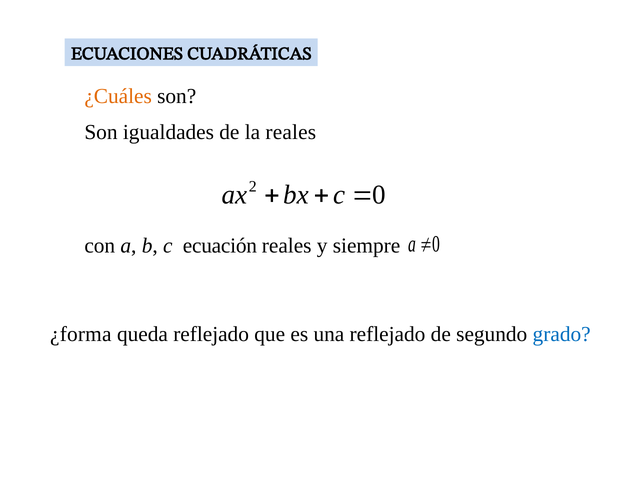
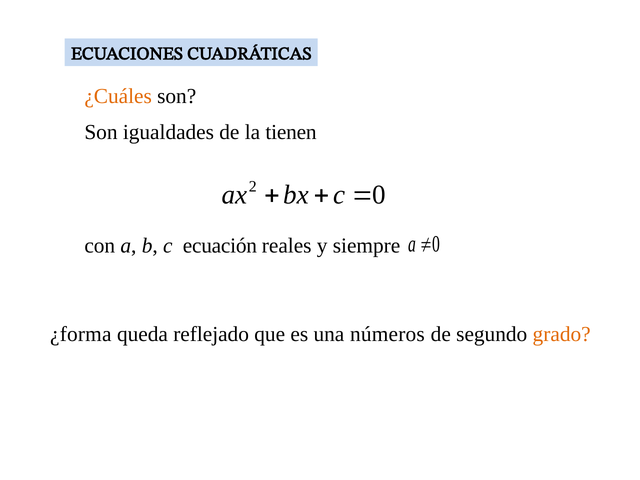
la reales: reales -> tienen
una reflejado: reflejado -> números
grado colour: blue -> orange
